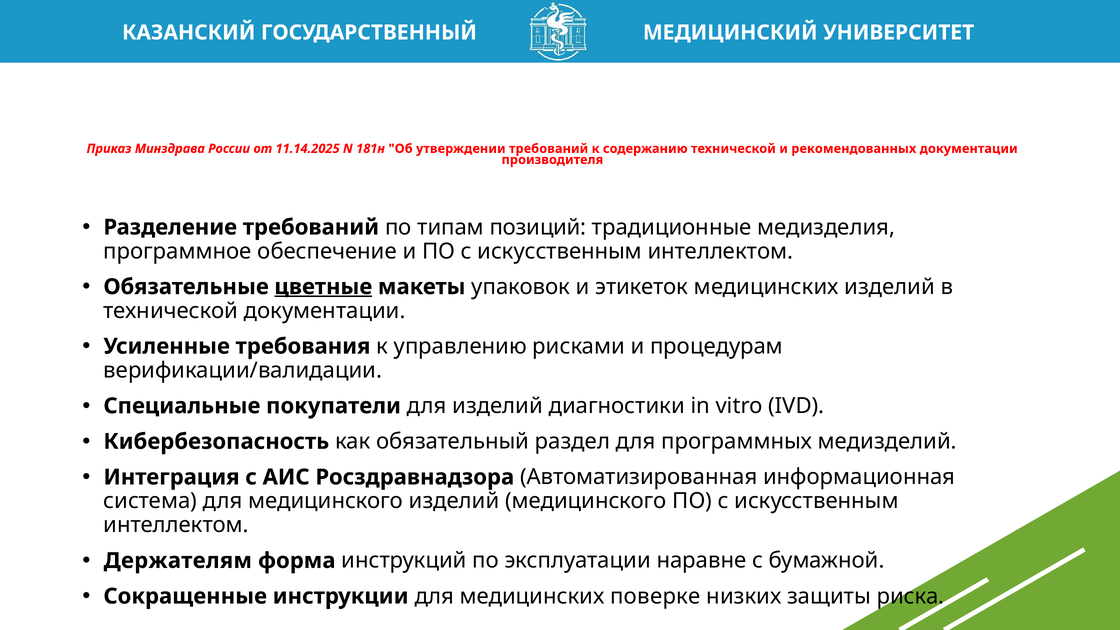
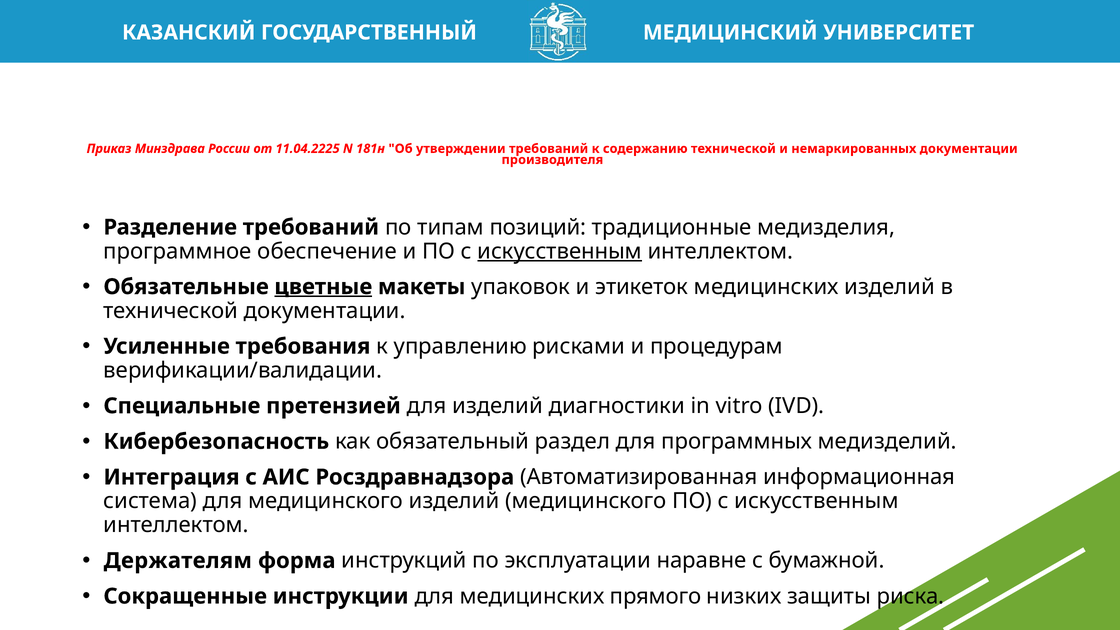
11.14.2025: 11.14.2025 -> 11.04.2225
рекомендованных: рекомендованных -> немаркированных
искусственным at (560, 251) underline: none -> present
покупатели: покупатели -> претензией
поверке: поверке -> прямого
